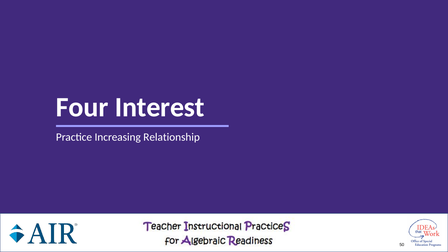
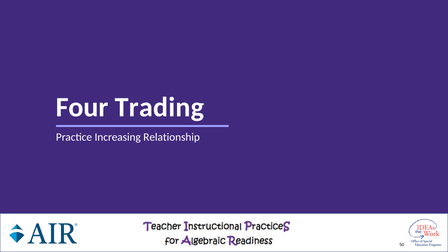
Interest: Interest -> Trading
